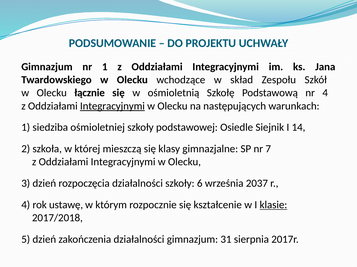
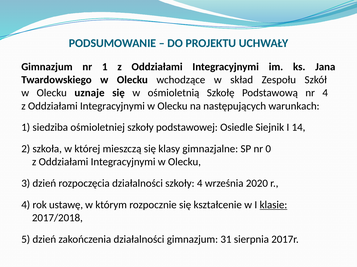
łącznie: łącznie -> uznaje
Integracyjnymi at (112, 106) underline: present -> none
7: 7 -> 0
szkoły 6: 6 -> 4
2037: 2037 -> 2020
